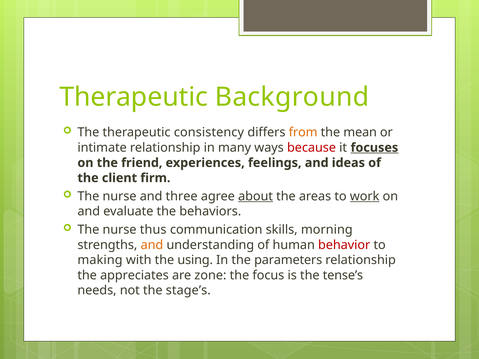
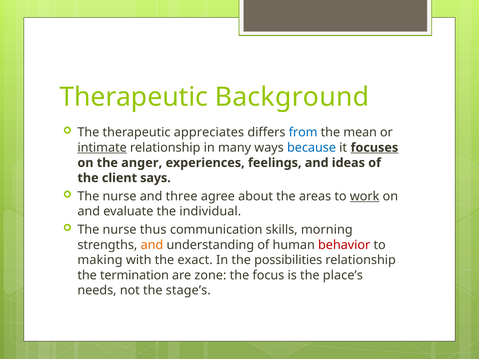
consistency: consistency -> appreciates
from colour: orange -> blue
intimate underline: none -> present
because colour: red -> blue
friend: friend -> anger
firm: firm -> says
about underline: present -> none
behaviors: behaviors -> individual
using: using -> exact
parameters: parameters -> possibilities
appreciates: appreciates -> termination
tense’s: tense’s -> place’s
